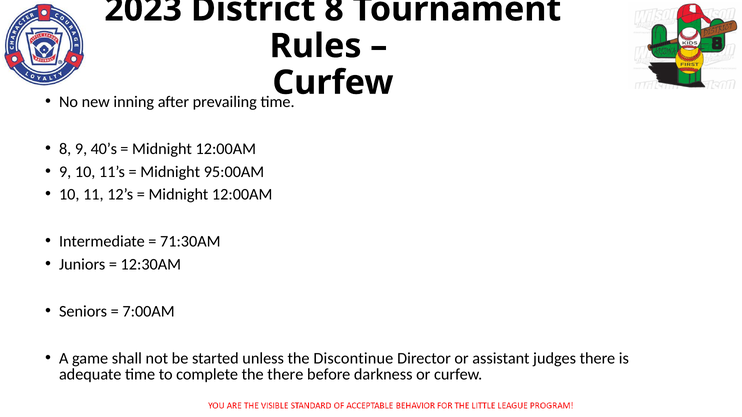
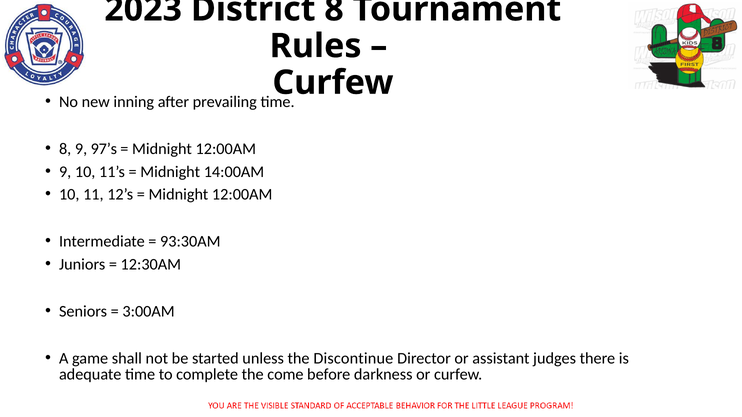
40’s: 40’s -> 97’s
95:00AM: 95:00AM -> 14:00AM
71:30AM: 71:30AM -> 93:30AM
7:00AM: 7:00AM -> 3:00AM
the there: there -> come
